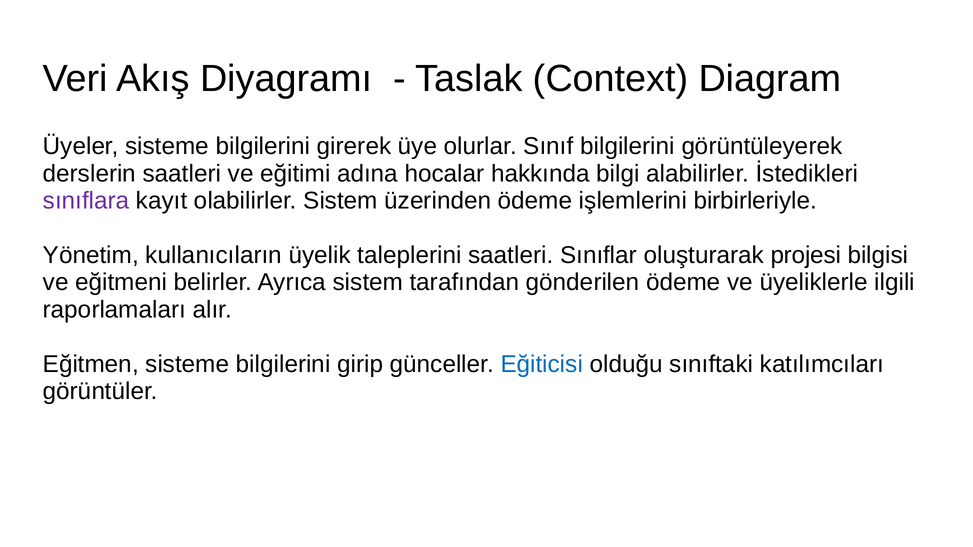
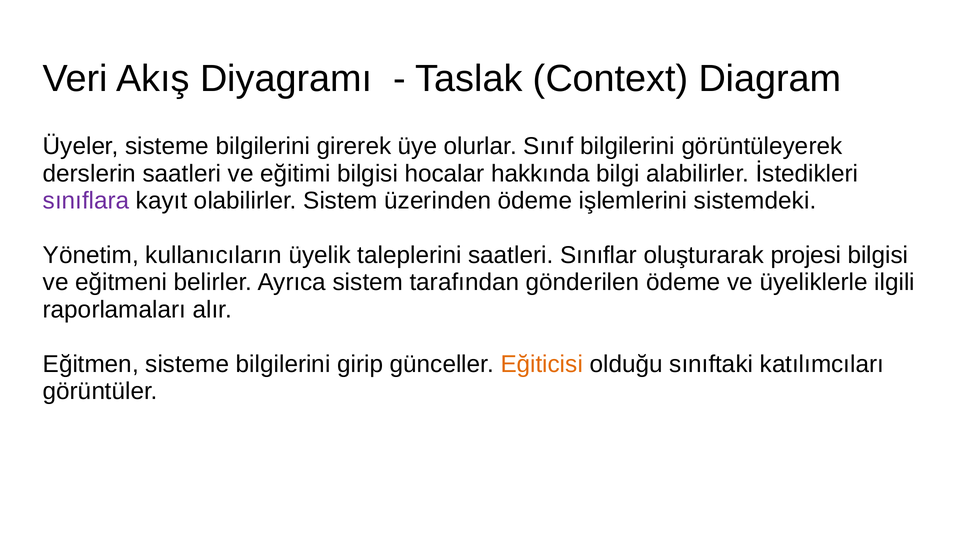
eğitimi adına: adına -> bilgisi
birbirleriyle: birbirleriyle -> sistemdeki
Eğiticisi colour: blue -> orange
